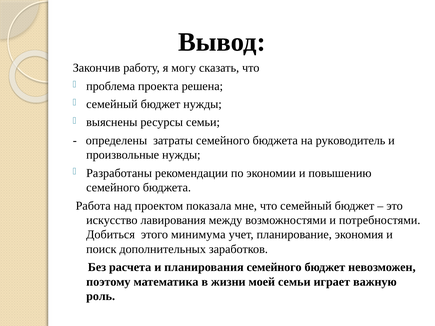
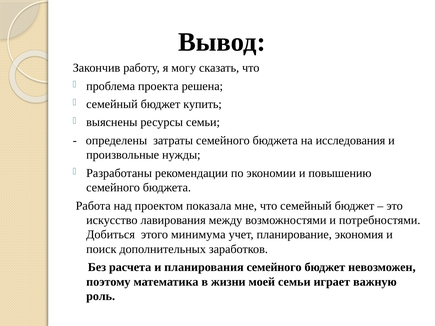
бюджет нужды: нужды -> купить
руководитель: руководитель -> исследования
